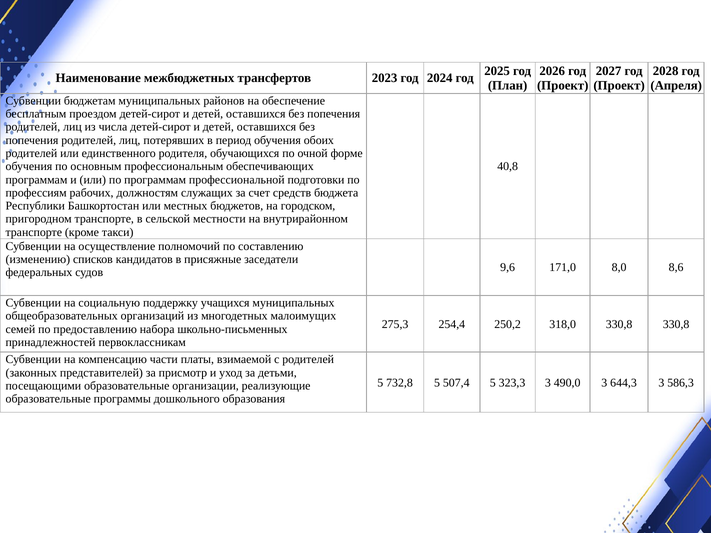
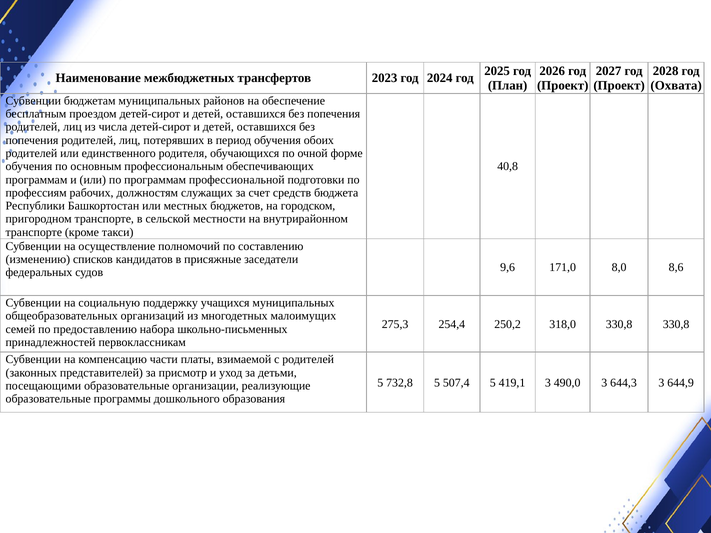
Апреля: Апреля -> Охвата
323,3: 323,3 -> 419,1
586,3: 586,3 -> 644,9
